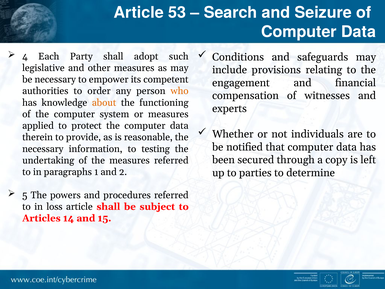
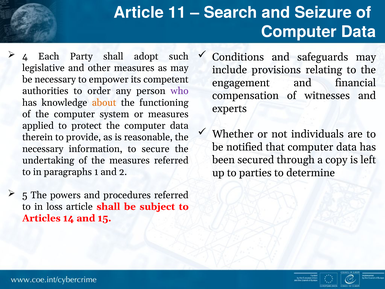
53: 53 -> 11
who colour: orange -> purple
testing: testing -> secure
